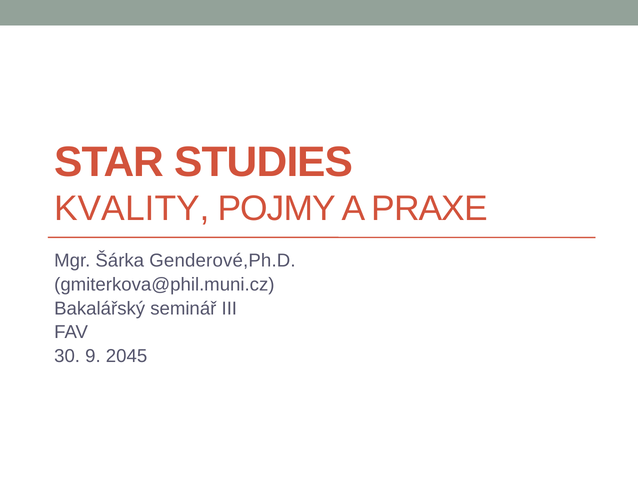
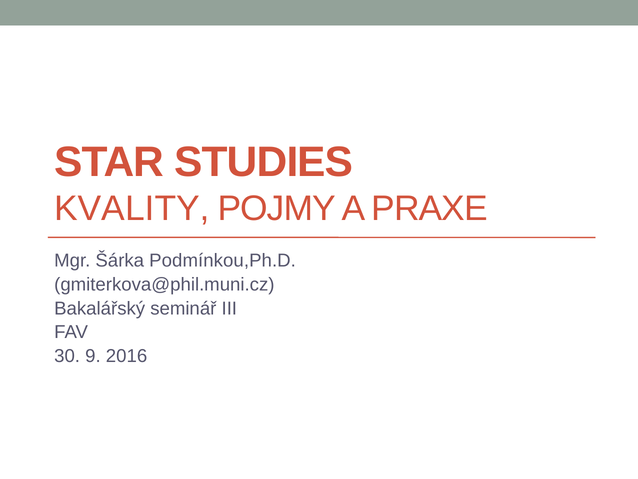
Genderové,Ph.D: Genderové,Ph.D -> Podmínkou,Ph.D
2045: 2045 -> 2016
